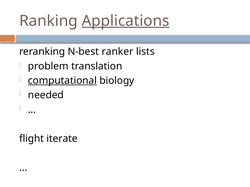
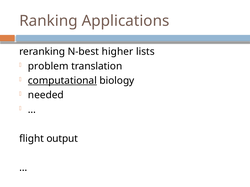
Applications underline: present -> none
ranker: ranker -> higher
iterate: iterate -> output
